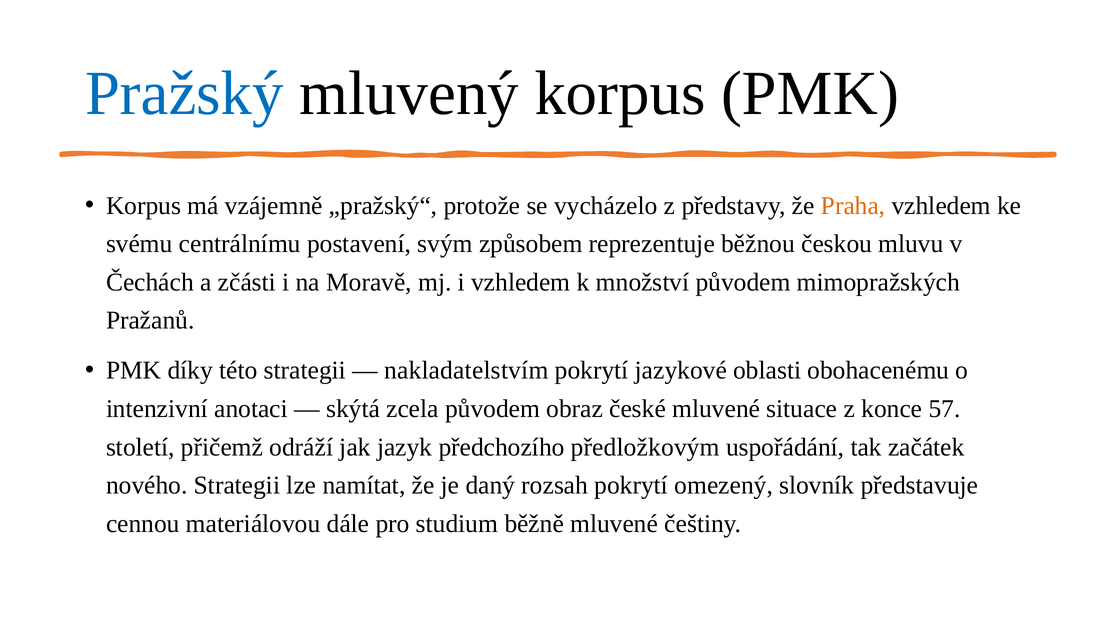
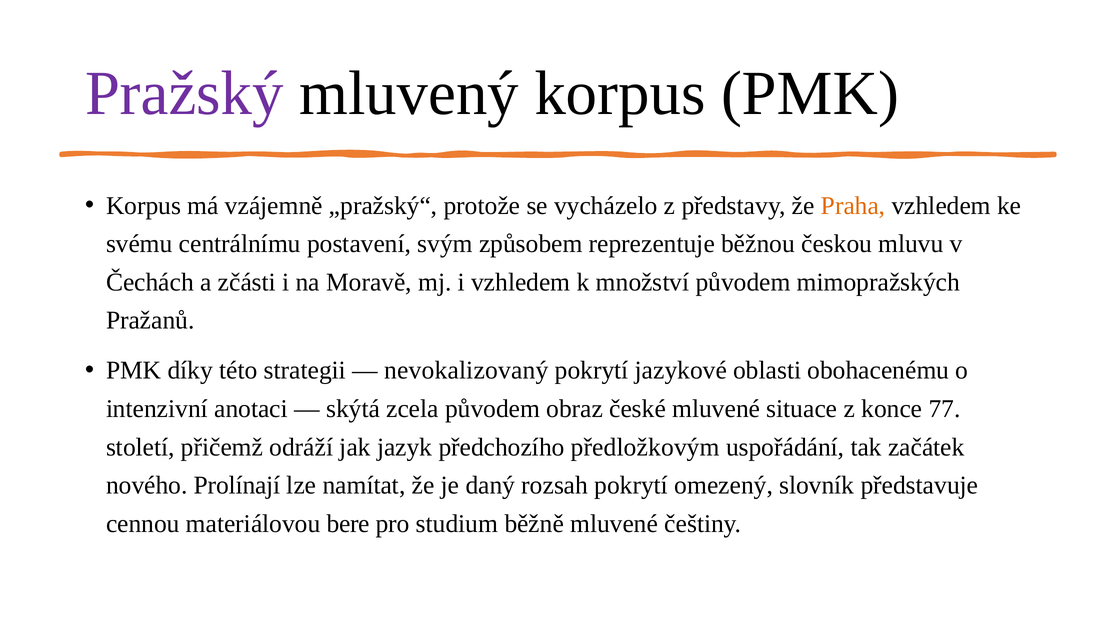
Pražský colour: blue -> purple
nakladatelstvím: nakladatelstvím -> nevokalizovaný
57: 57 -> 77
nového Strategii: Strategii -> Prolínají
dále: dále -> bere
